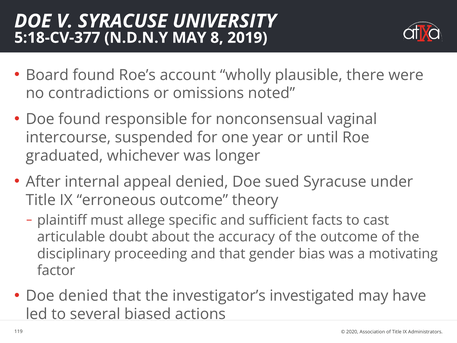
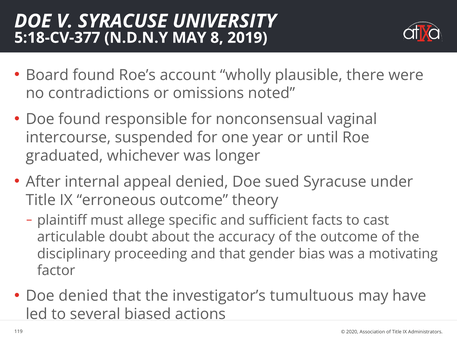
investigated: investigated -> tumultuous
